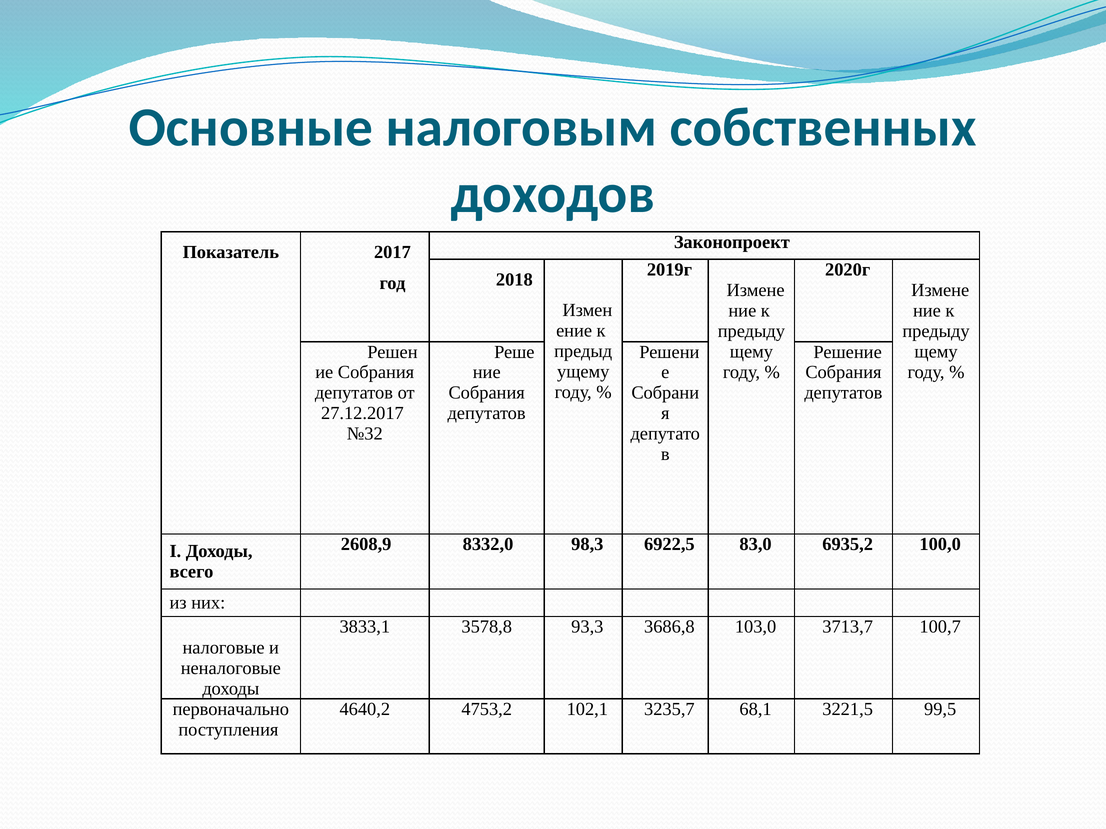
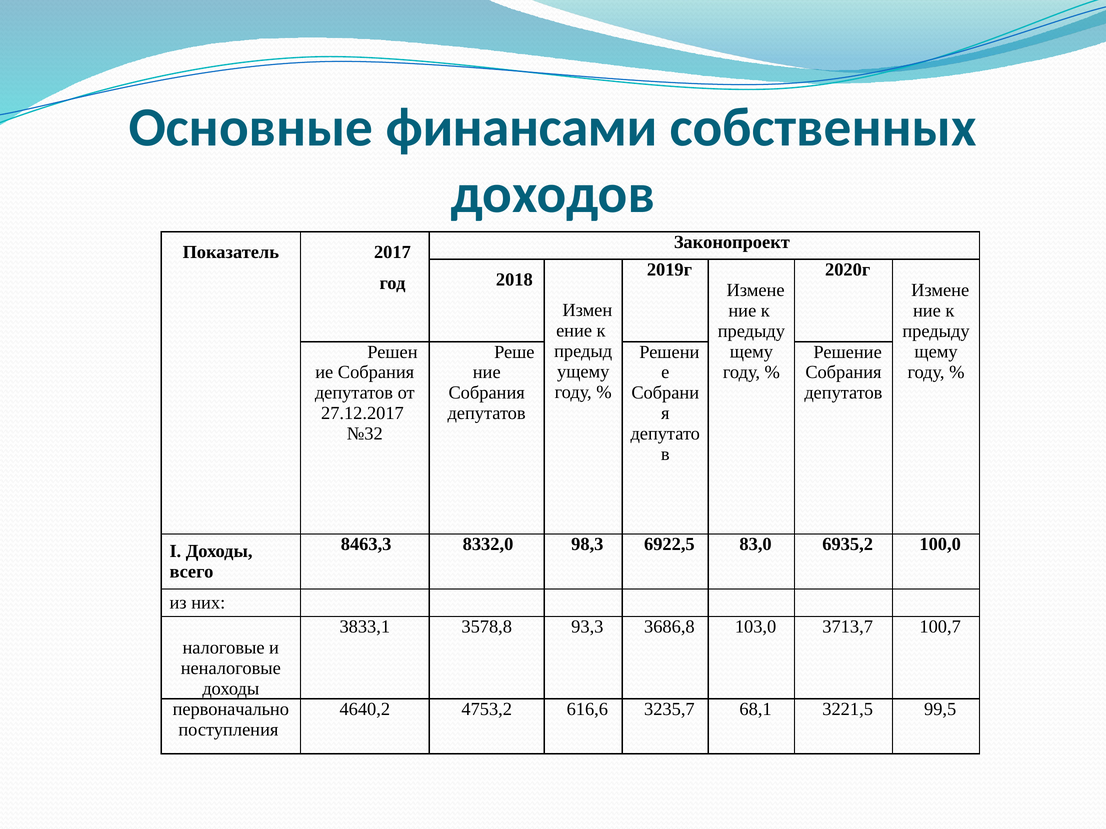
налоговым: налоговым -> финансами
2608,9: 2608,9 -> 8463,3
102,1: 102,1 -> 616,6
